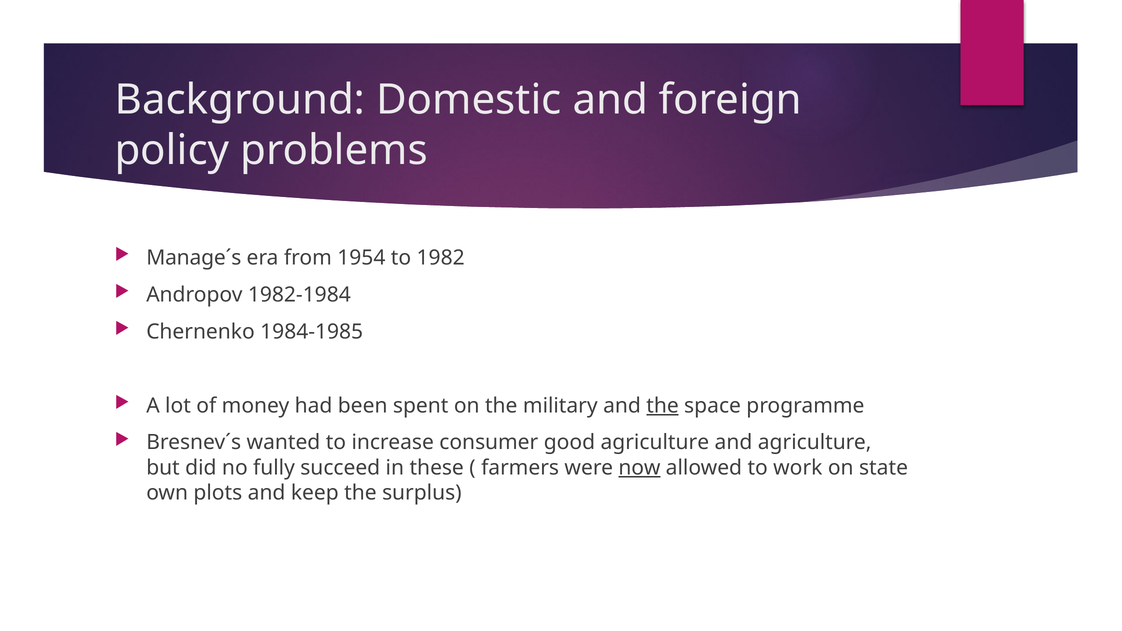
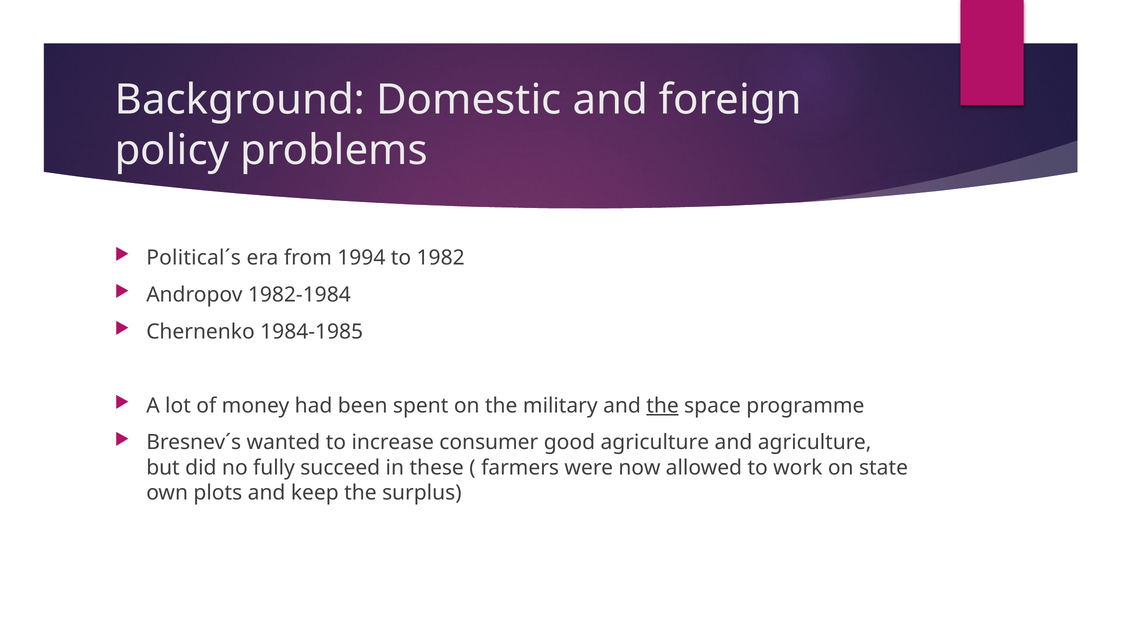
Manage´s: Manage´s -> Political´s
1954: 1954 -> 1994
now underline: present -> none
